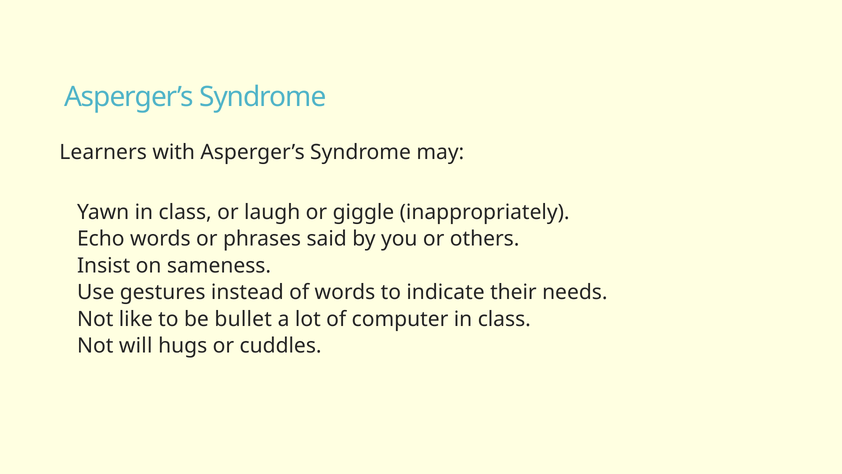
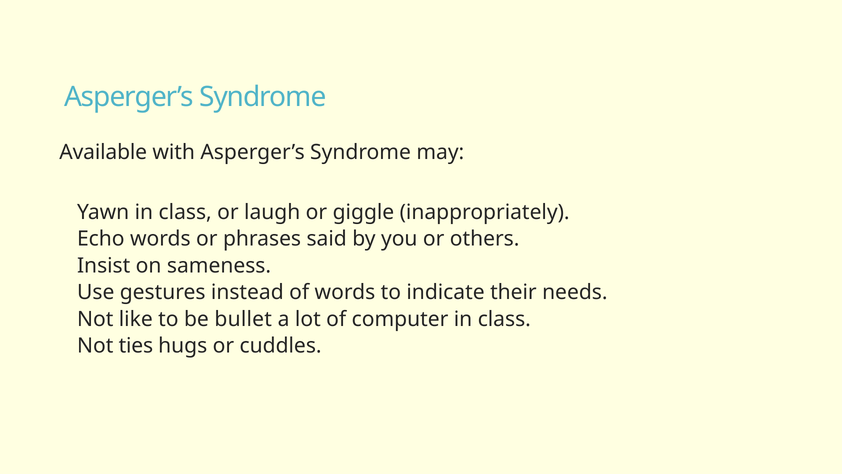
Learners: Learners -> Available
will: will -> ties
